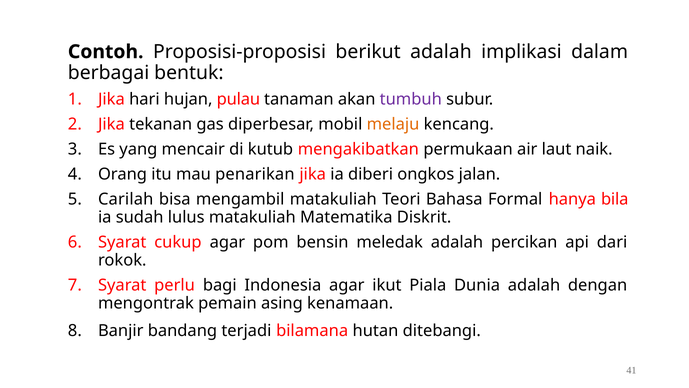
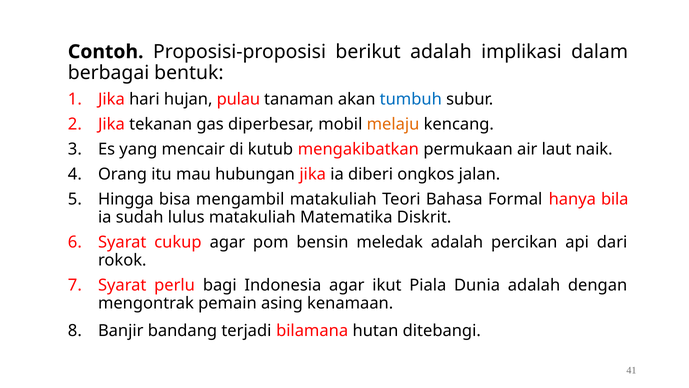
tumbuh colour: purple -> blue
penarikan: penarikan -> hubungan
Carilah: Carilah -> Hingga
